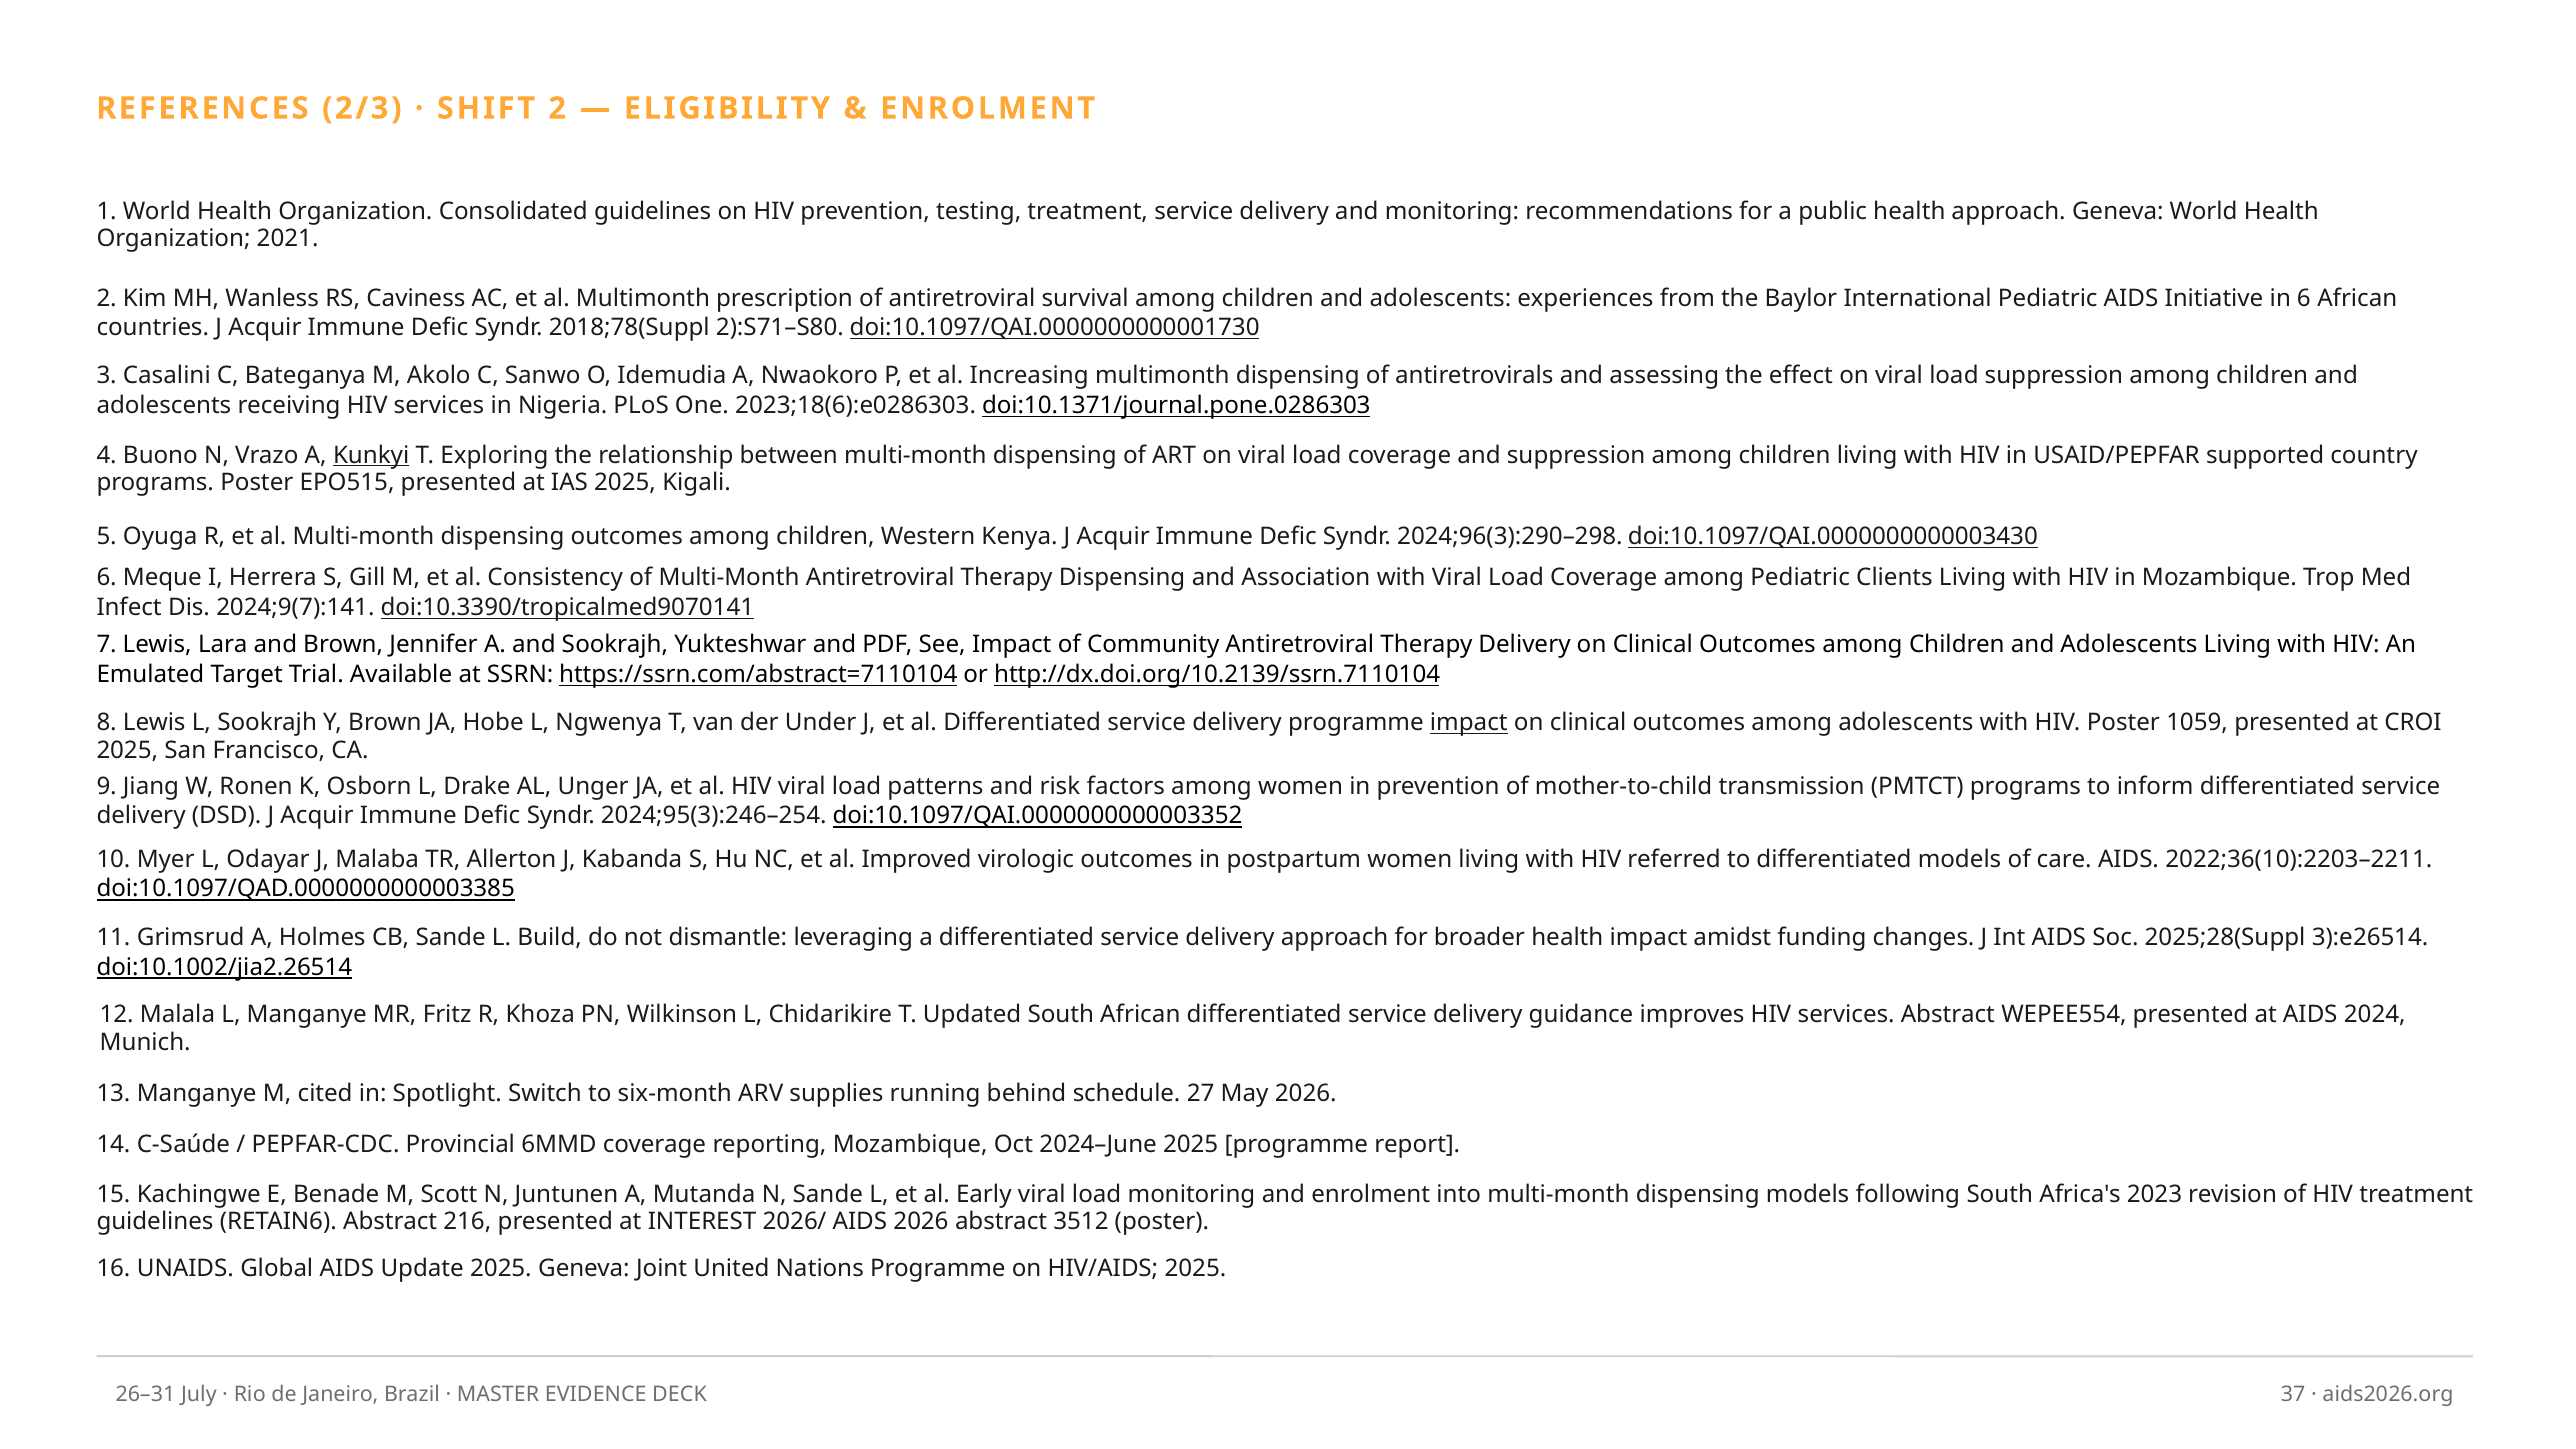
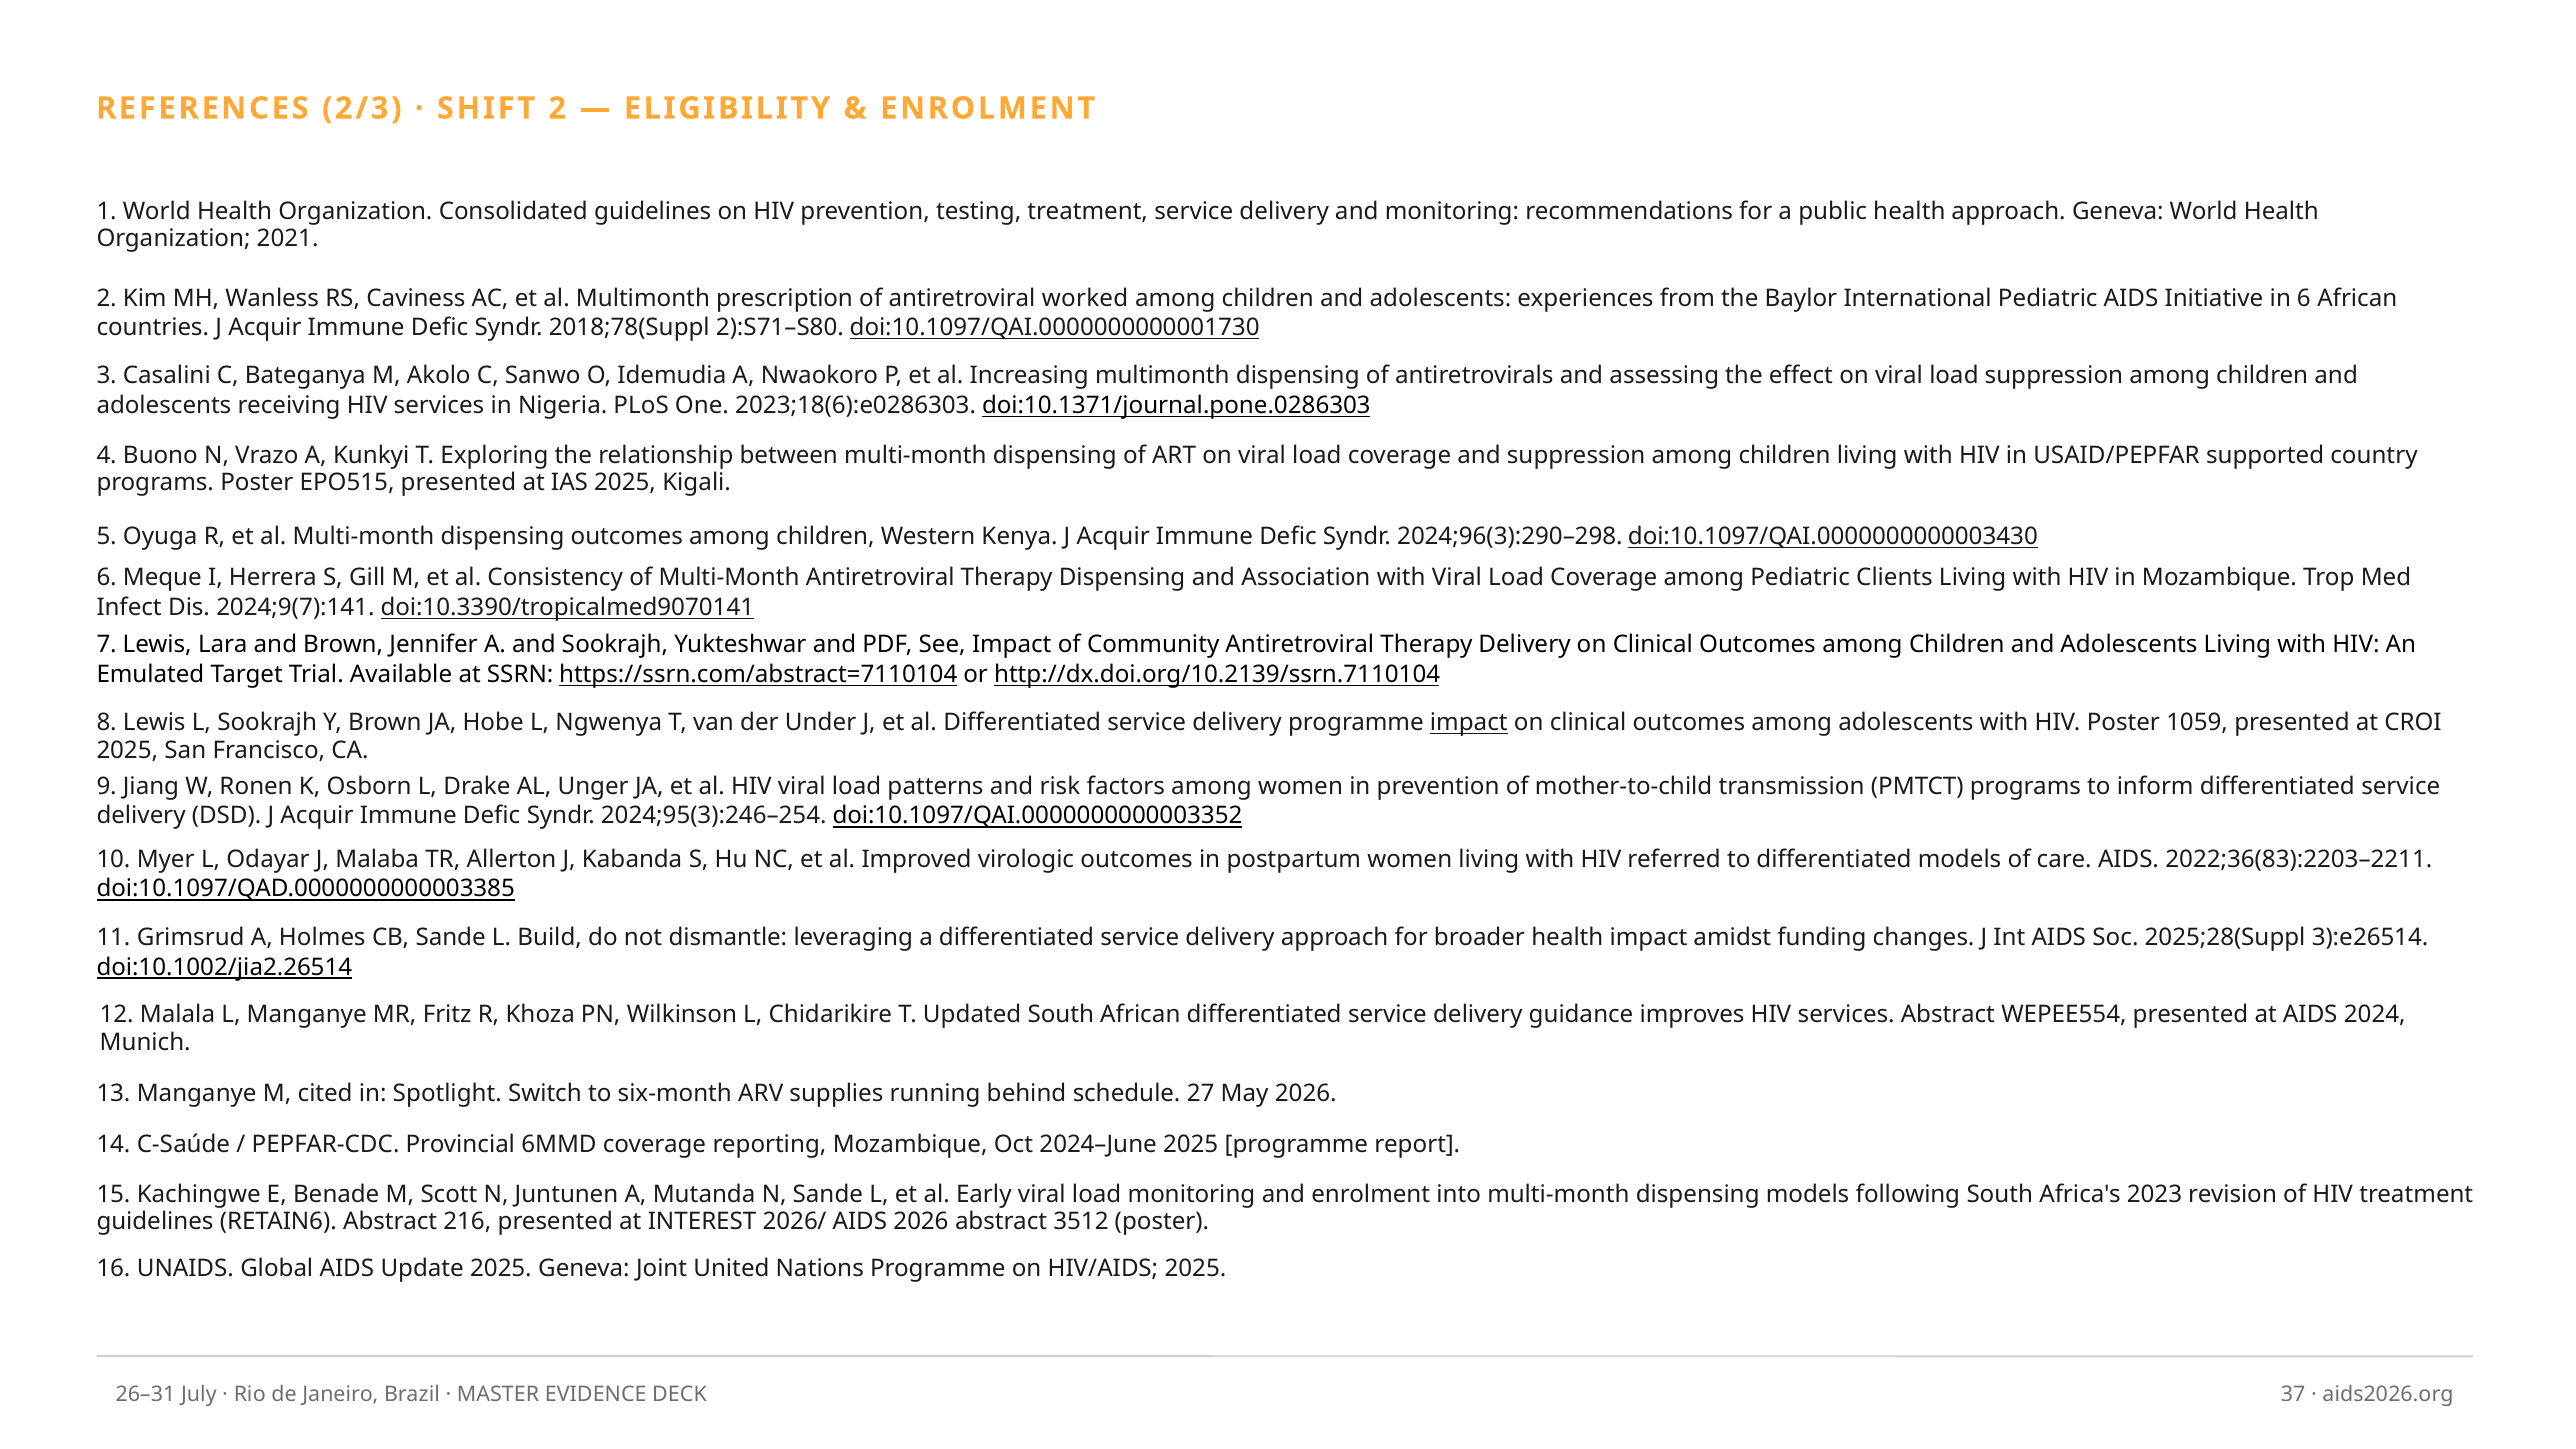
survival: survival -> worked
Kunkyi underline: present -> none
2022;36(10):2203–2211: 2022;36(10):2203–2211 -> 2022;36(83):2203–2211
